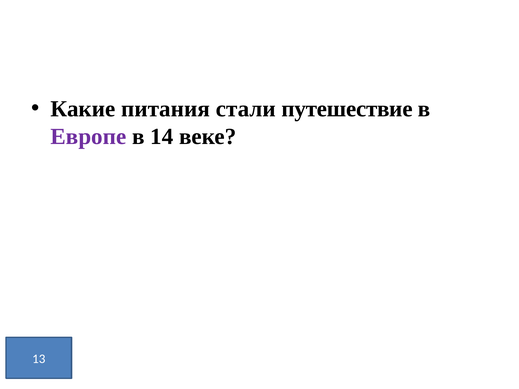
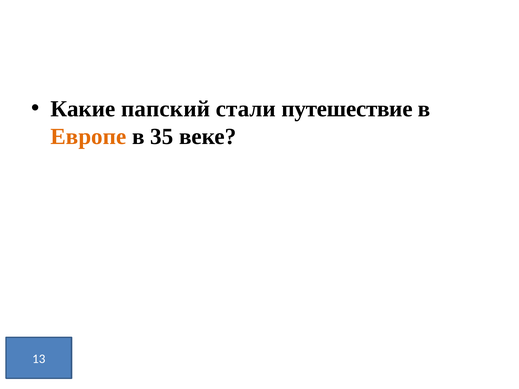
питания: питания -> папский
Европе colour: purple -> orange
14: 14 -> 35
